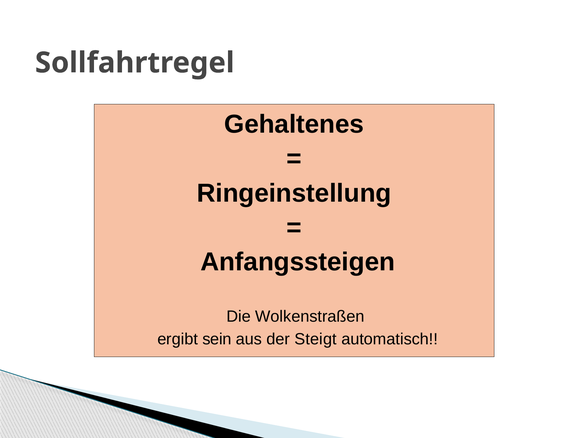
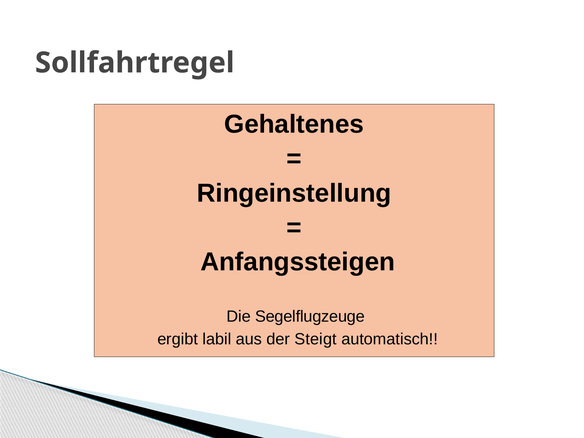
Wolkenstraßen: Wolkenstraßen -> Segelflugzeuge
sein: sein -> labil
